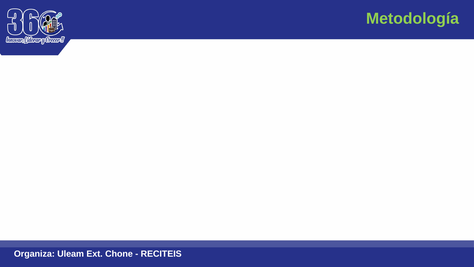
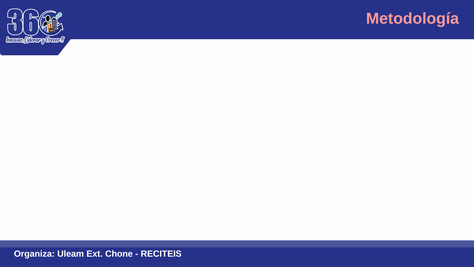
Metodología colour: light green -> pink
